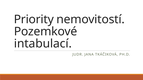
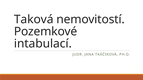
Priority: Priority -> Taková
